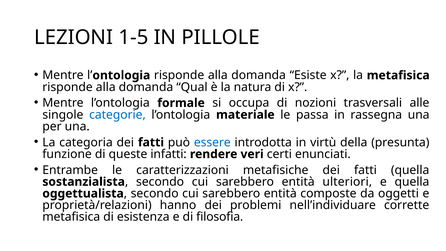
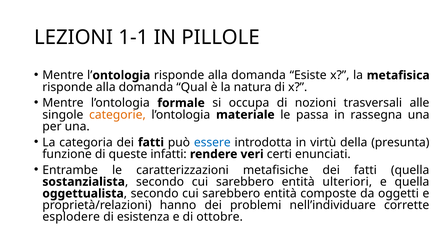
1-5: 1-5 -> 1-1
categorie colour: blue -> orange
metafisica at (71, 217): metafisica -> esplodere
filosofia: filosofia -> ottobre
